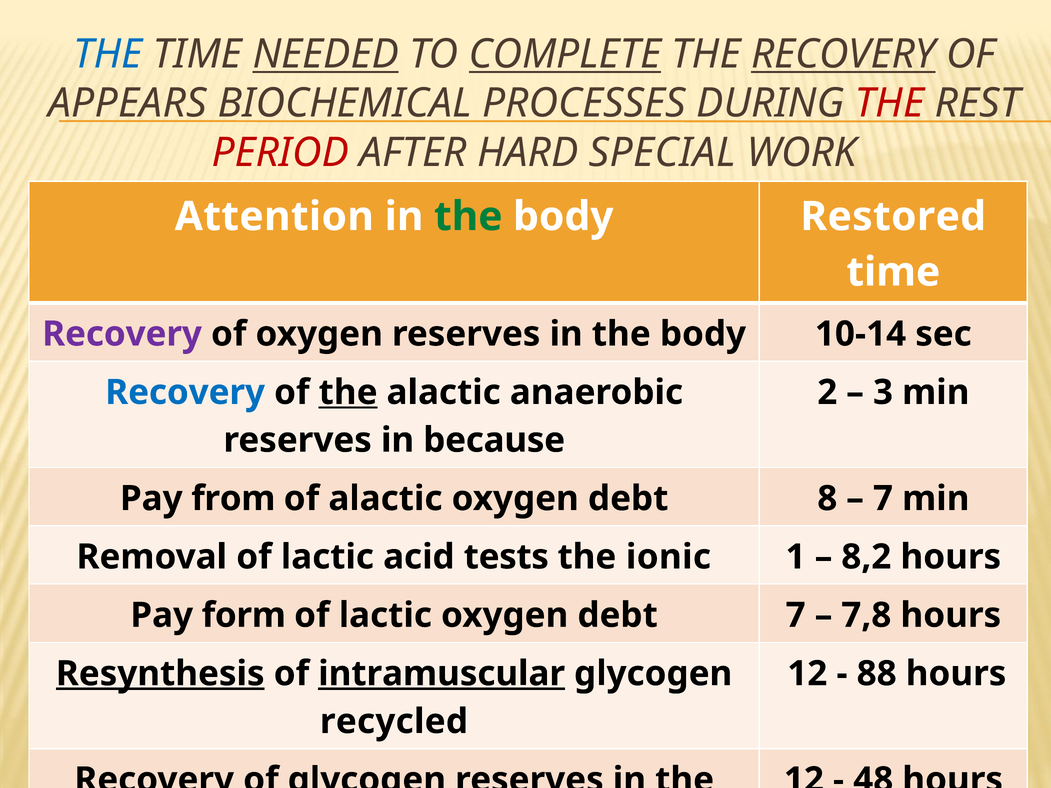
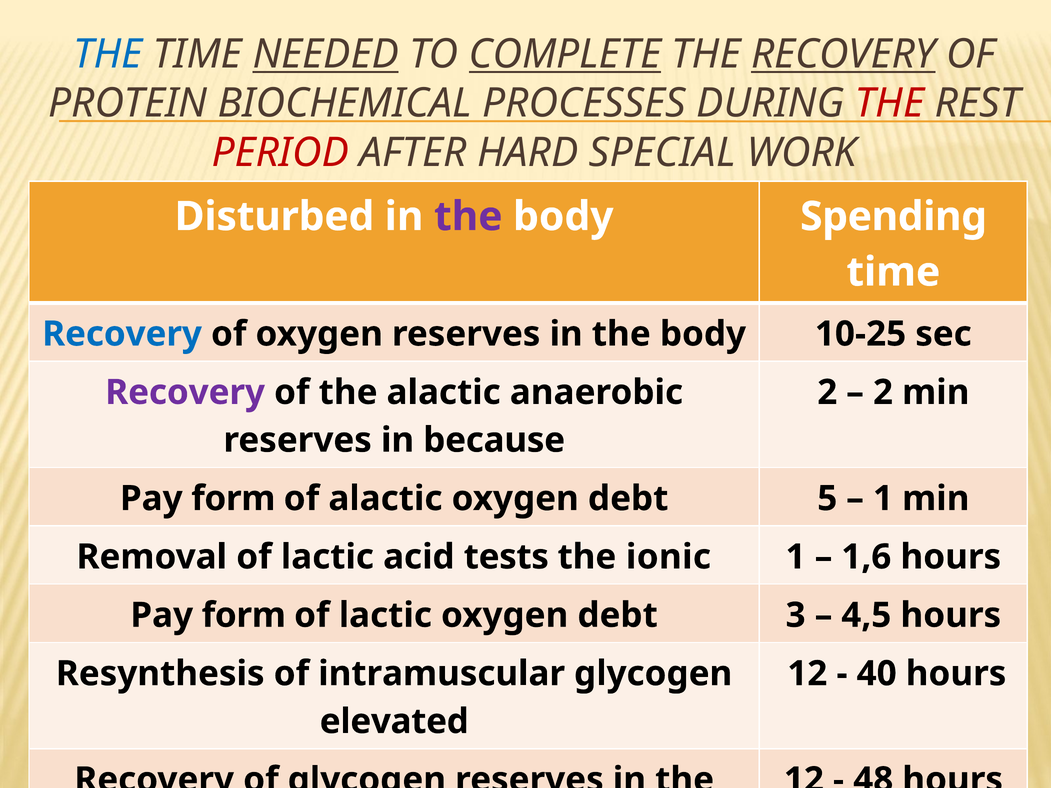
APPEARS: APPEARS -> PROTEIN
Attention: Attention -> Disturbed
the at (468, 217) colour: green -> purple
Restored: Restored -> Spending
Recovery at (122, 334) colour: purple -> blue
10-14: 10-14 -> 10-25
Recovery at (185, 392) colour: blue -> purple
the at (348, 392) underline: present -> none
3 at (883, 392): 3 -> 2
from at (233, 499): from -> form
8: 8 -> 5
7 at (883, 499): 7 -> 1
8,2: 8,2 -> 1,6
debt 7: 7 -> 3
7,8: 7,8 -> 4,5
Resynthesis underline: present -> none
intramuscular underline: present -> none
88: 88 -> 40
recycled: recycled -> elevated
